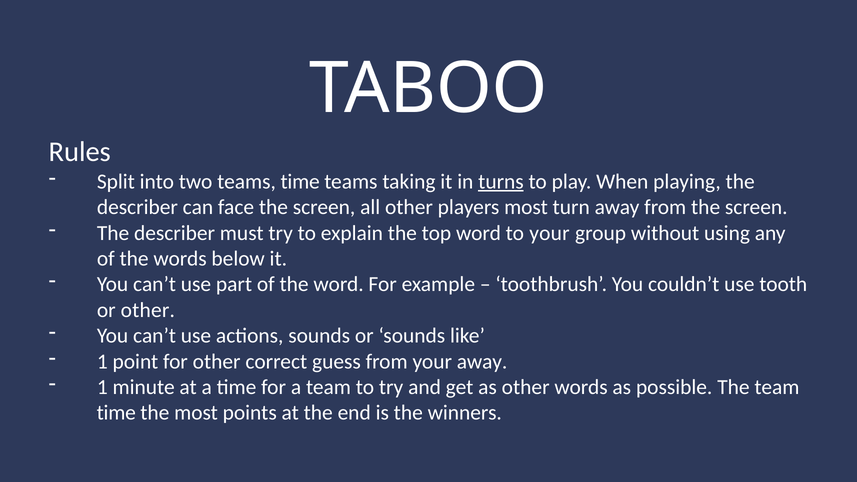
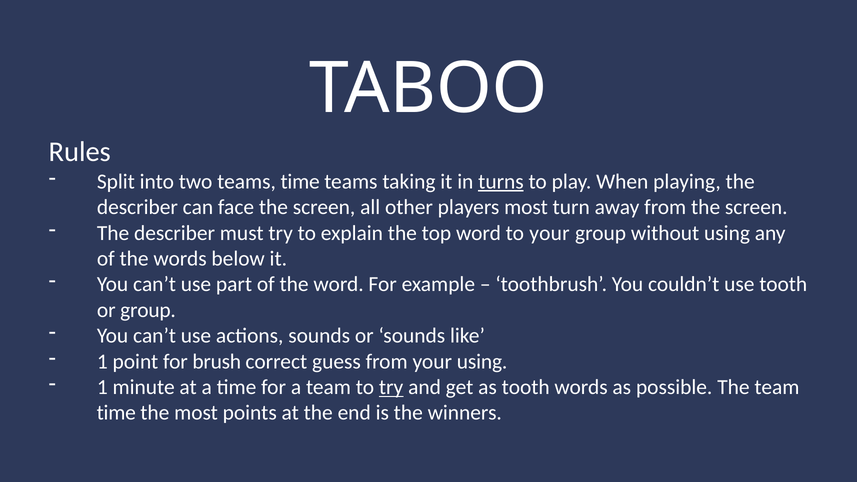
or other: other -> group
for other: other -> brush
your away: away -> using
try at (391, 387) underline: none -> present
as other: other -> tooth
